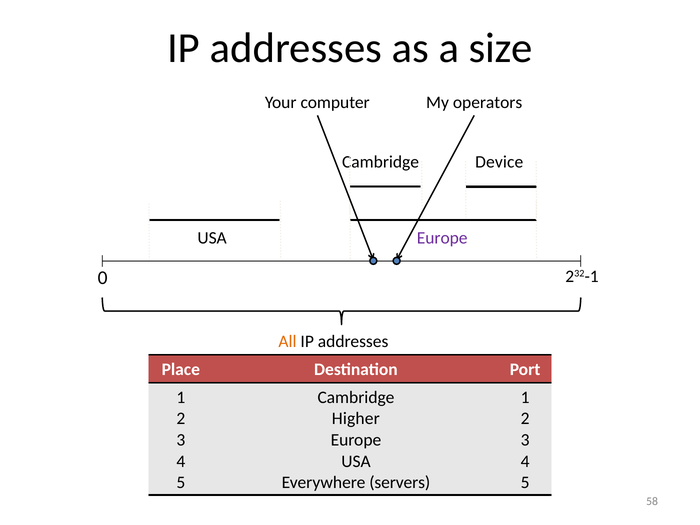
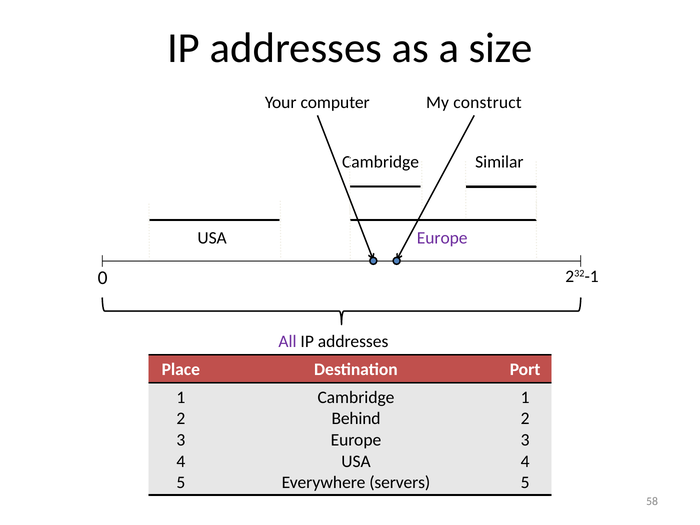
operators: operators -> construct
Device: Device -> Similar
All colour: orange -> purple
Higher: Higher -> Behind
